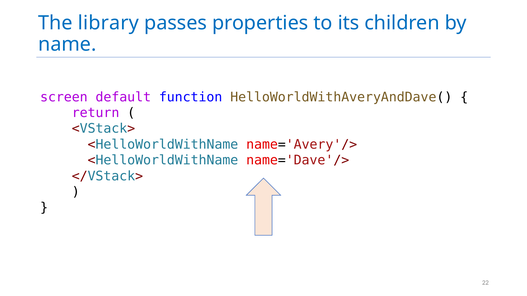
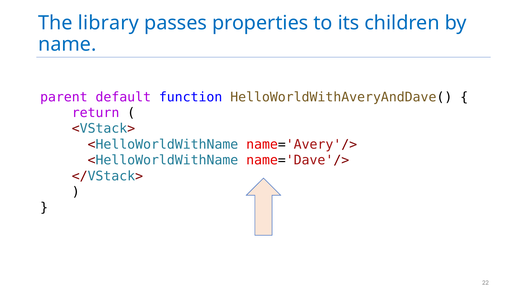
screen: screen -> parent
